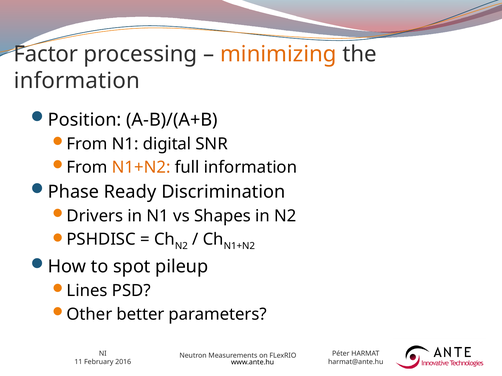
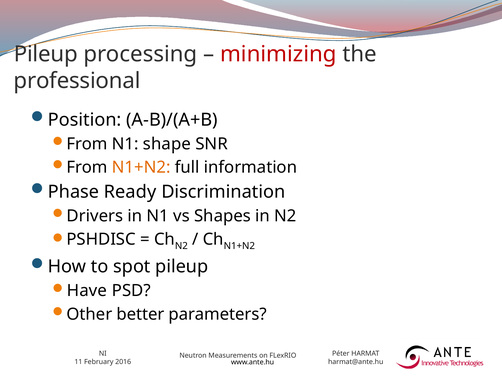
Factor at (46, 54): Factor -> Pileup
minimizing colour: orange -> red
information at (77, 81): information -> professional
digital: digital -> shape
Lines: Lines -> Have
